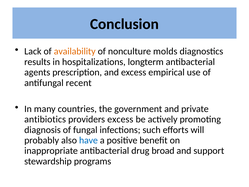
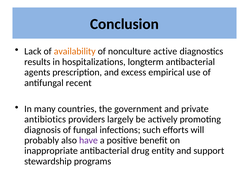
molds: molds -> active
providers excess: excess -> largely
have colour: blue -> purple
broad: broad -> entity
